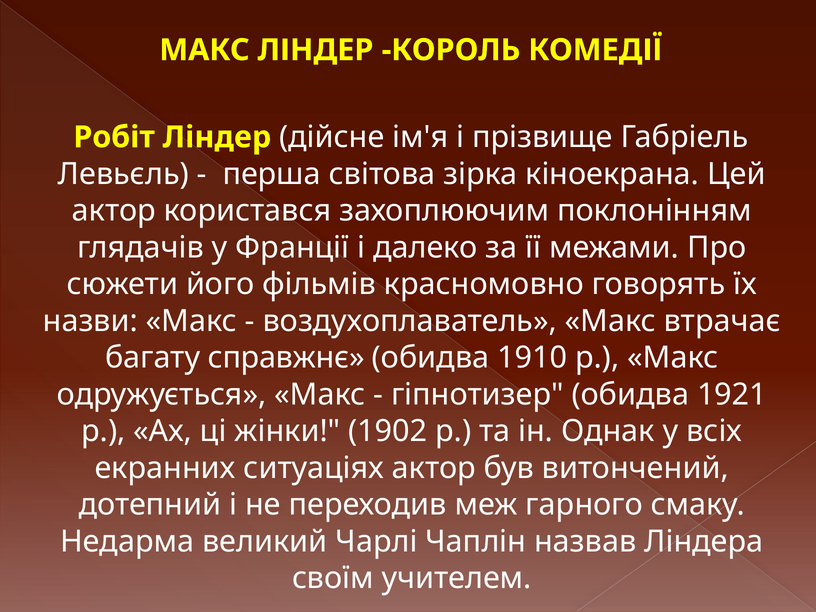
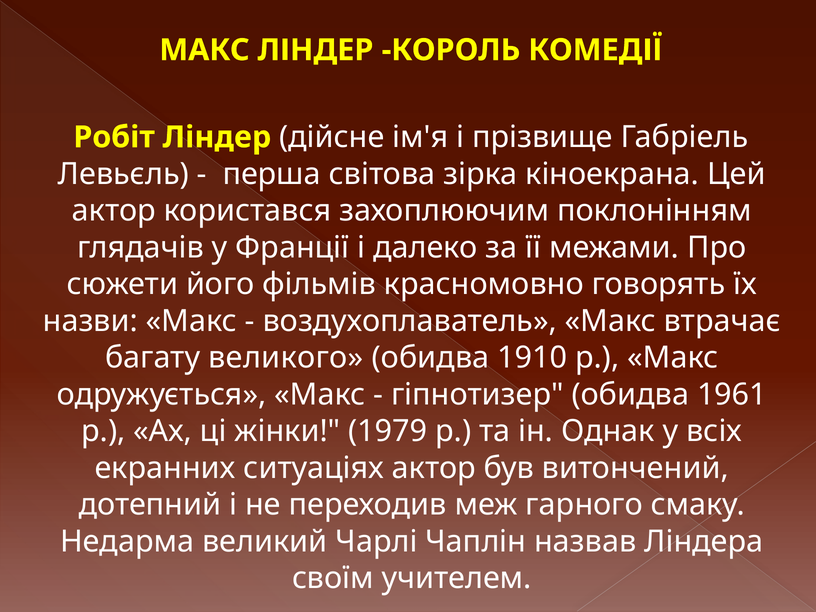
справжнє: справжнє -> великого
1921: 1921 -> 1961
1902: 1902 -> 1979
